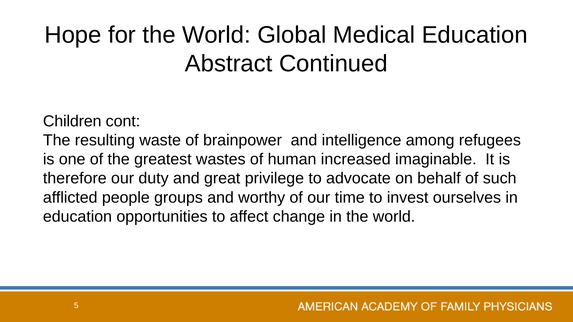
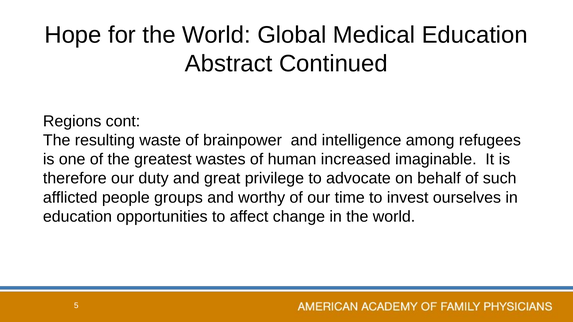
Children: Children -> Regions
